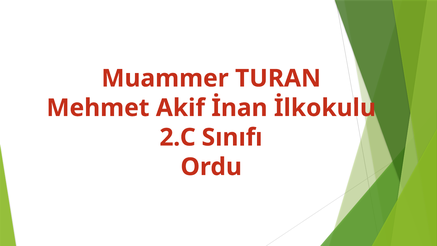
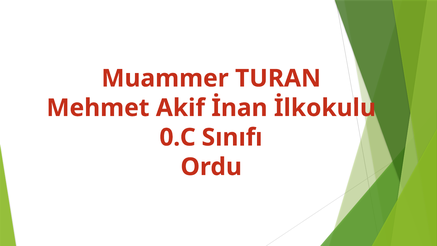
2.C: 2.C -> 0.C
